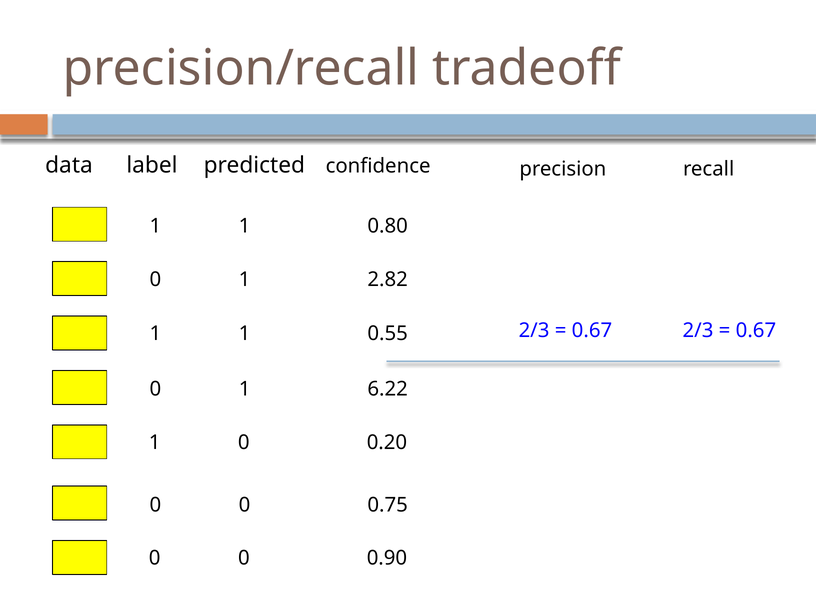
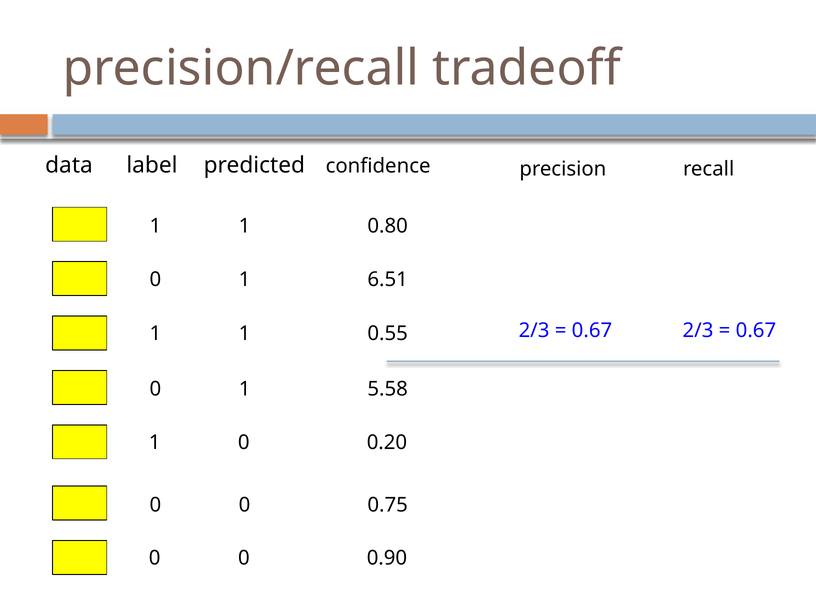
2.82: 2.82 -> 6.51
6.22: 6.22 -> 5.58
